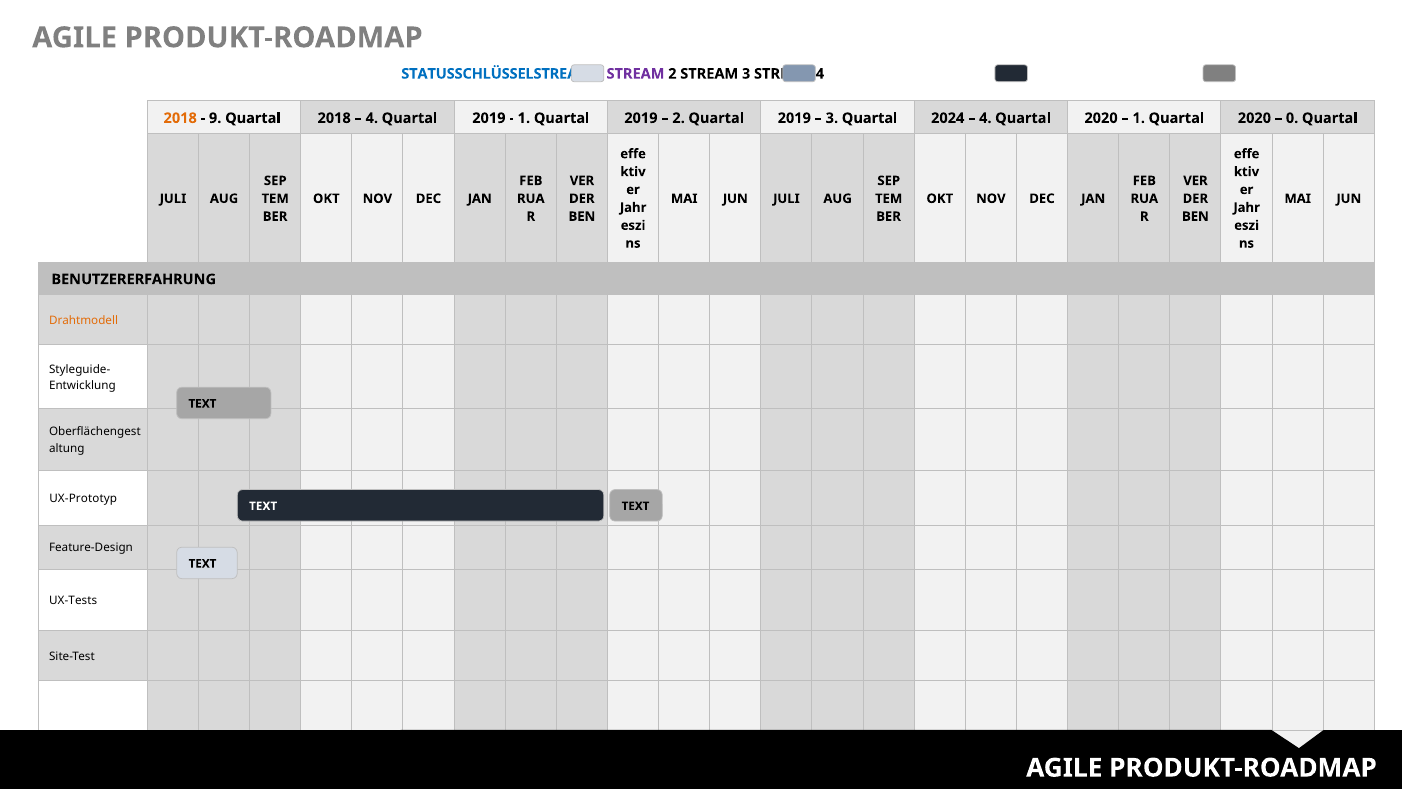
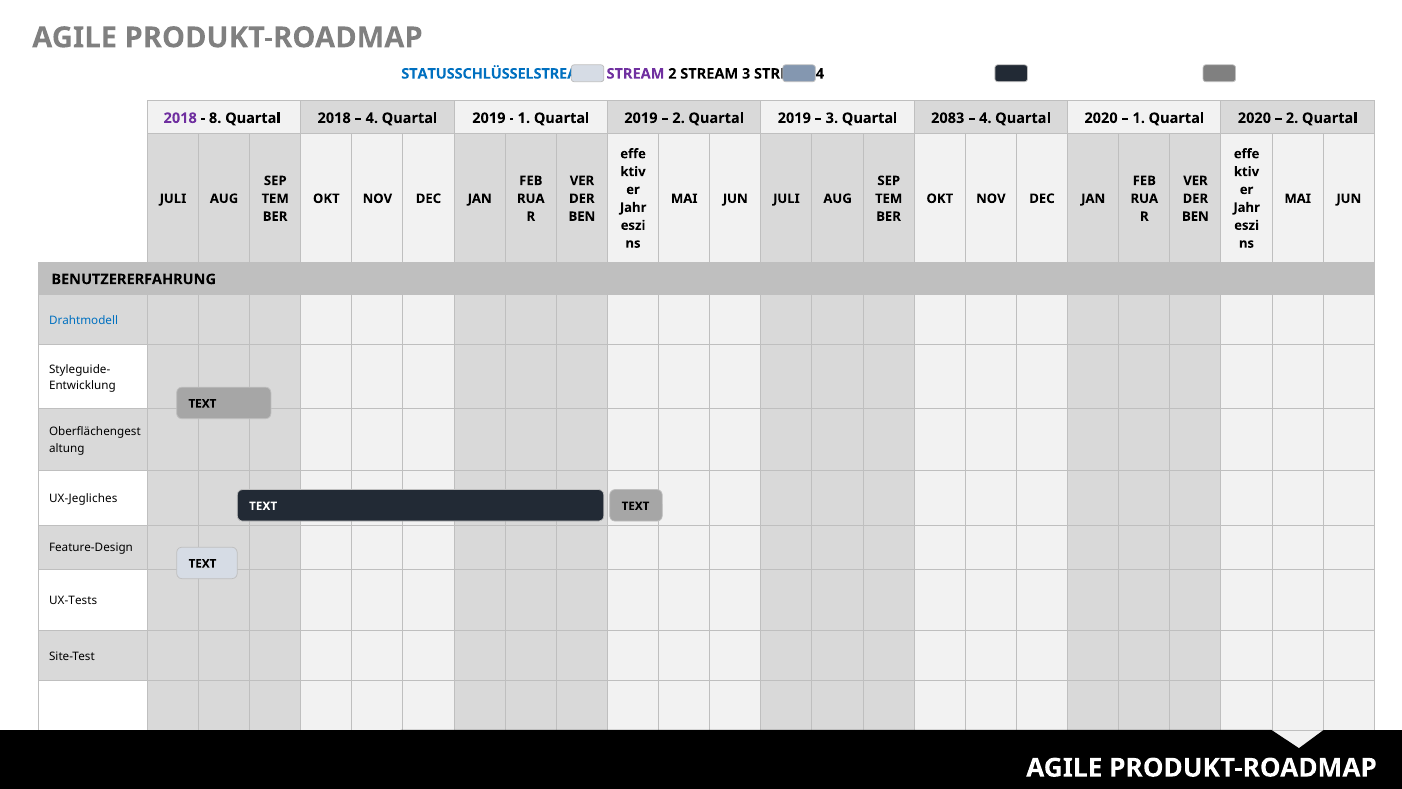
2018 at (180, 118) colour: orange -> purple
9: 9 -> 8
2024: 2024 -> 2083
0 at (1292, 118): 0 -> 2
Drahtmodell colour: orange -> blue
UX-Prototyp: UX-Prototyp -> UX-Jegliches
